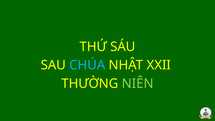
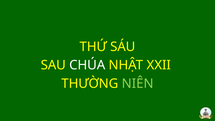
CHÚA colour: light blue -> white
